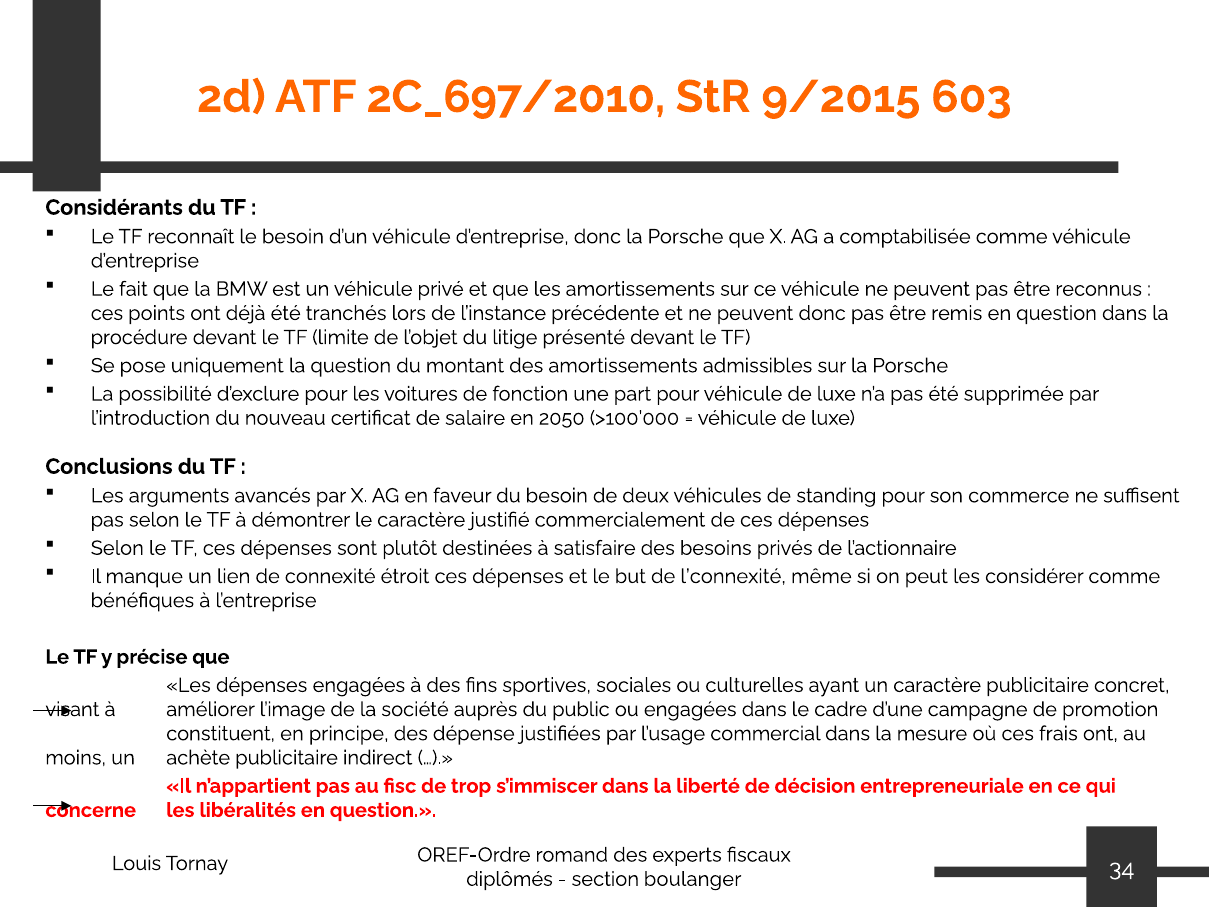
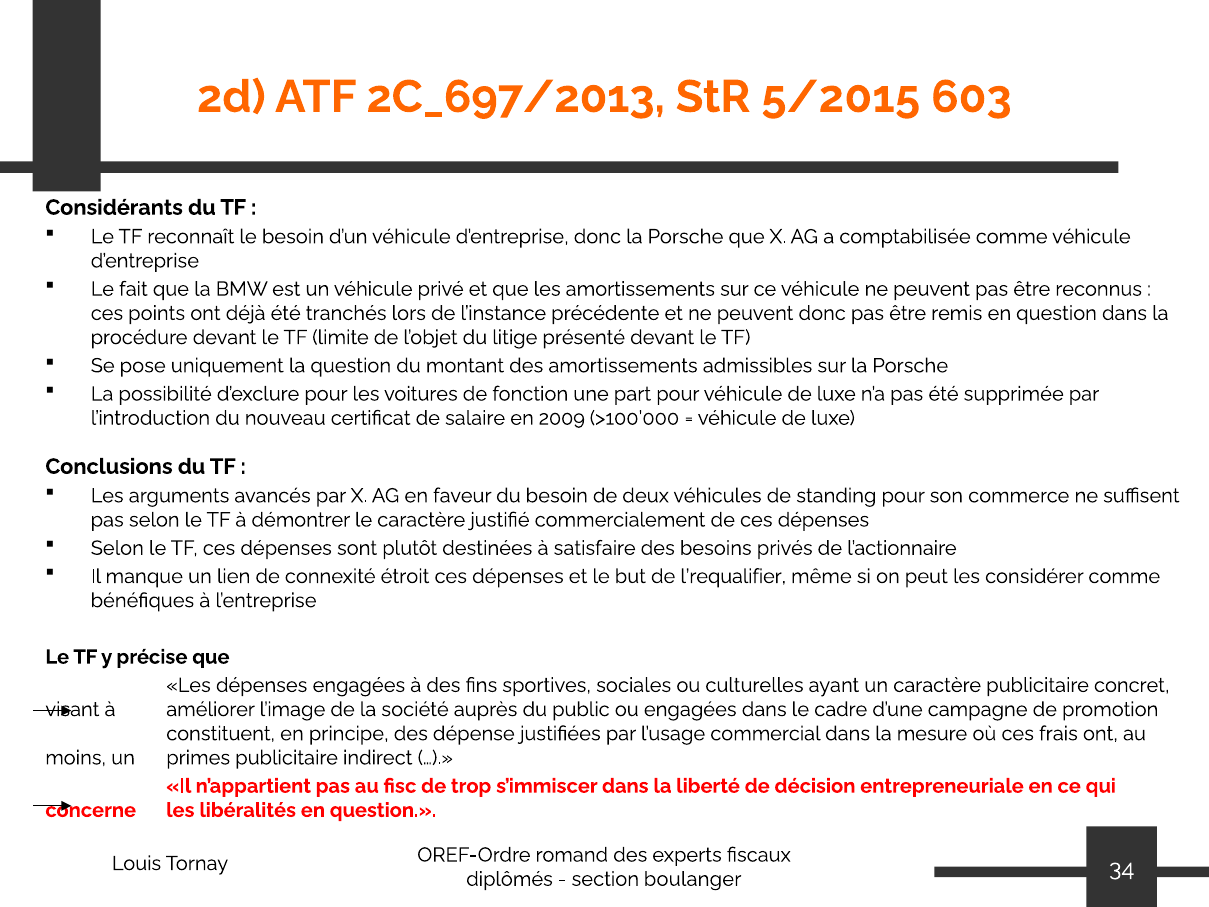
2C_697/2010: 2C_697/2010 -> 2C_697/2013
9/2015: 9/2015 -> 5/2015
2050: 2050 -> 2009
l’connexité: l’connexité -> l’requalifier
achète: achète -> primes
